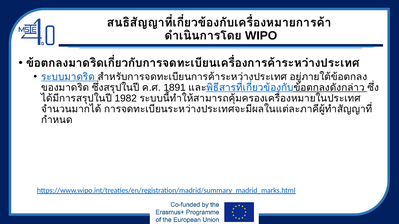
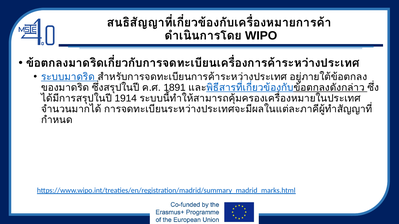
1982: 1982 -> 1914
